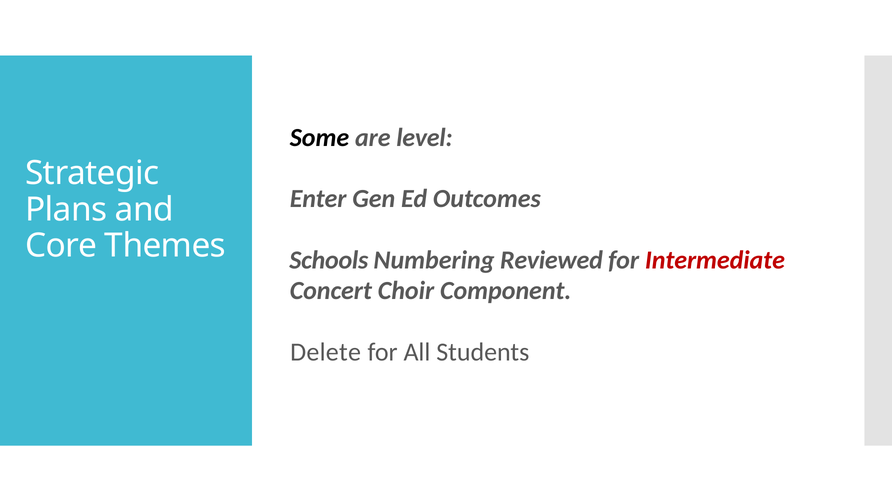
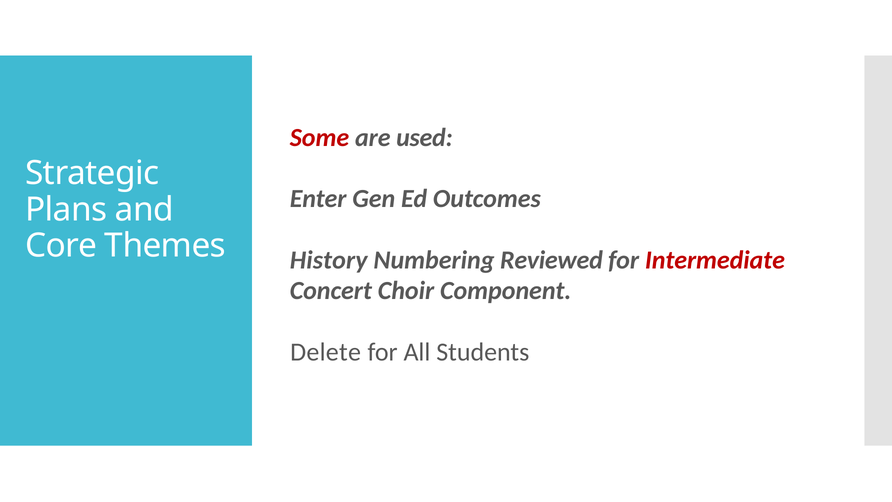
Some colour: black -> red
level: level -> used
Schools: Schools -> History
